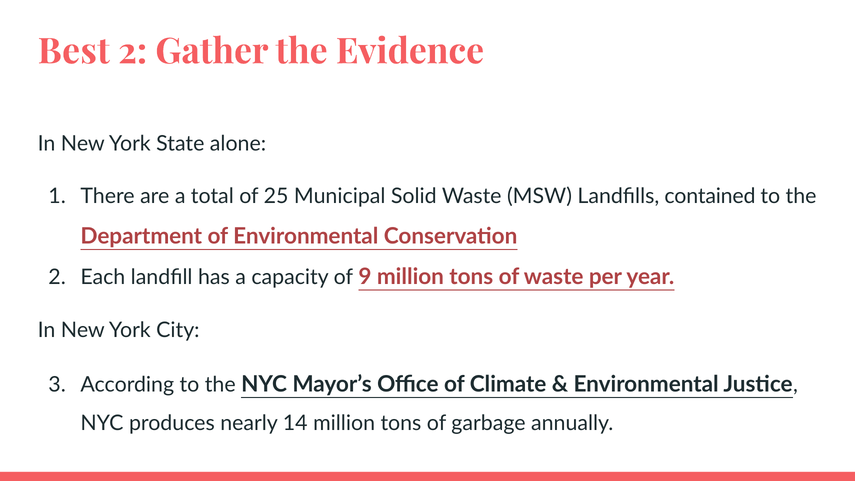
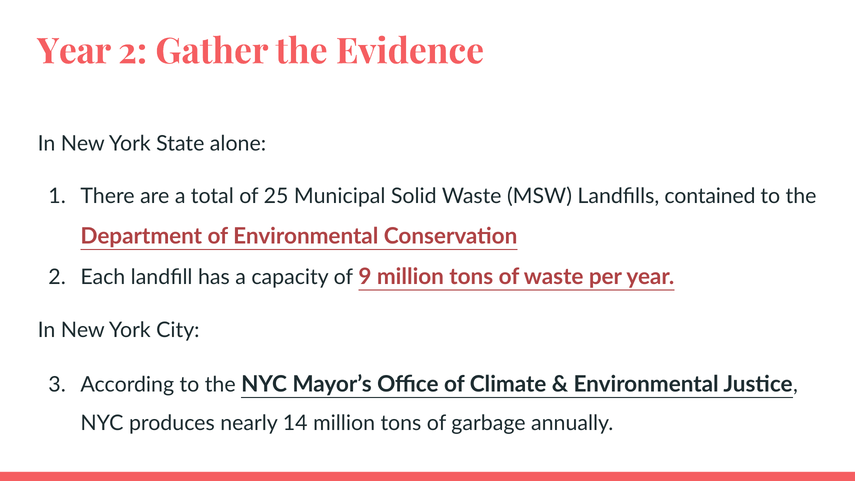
Best at (74, 52): Best -> Year
